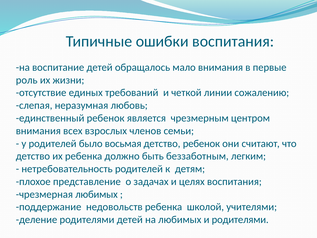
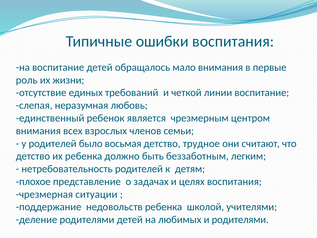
линии сожалению: сожалению -> воспитание
детство ребенок: ребенок -> трудное
чрезмерная любимых: любимых -> ситуации
